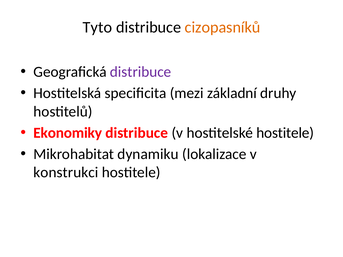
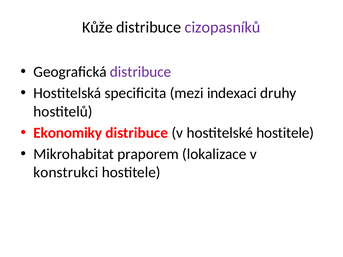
Tyto: Tyto -> Kůže
cizopasníků colour: orange -> purple
základní: základní -> indexaci
dynamiku: dynamiku -> praporem
